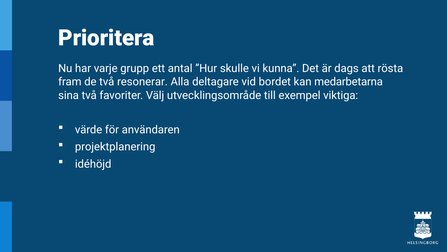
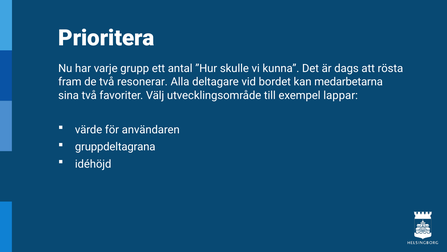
viktiga: viktiga -> lappar
projektplanering: projektplanering -> gruppdeltagrana
